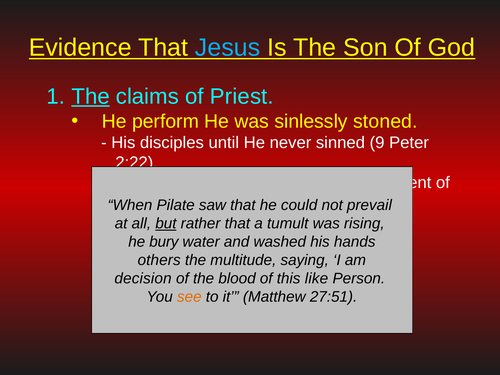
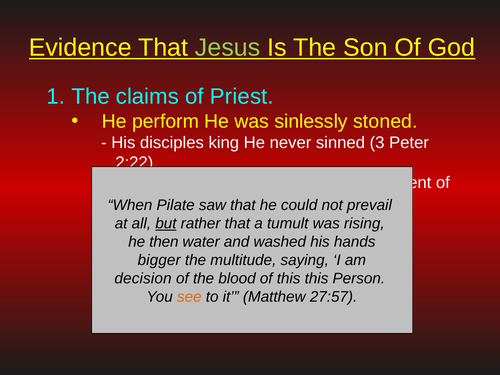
Jesus colour: light blue -> light green
The at (91, 97) underline: present -> none
until: until -> king
9: 9 -> 3
bury: bury -> then
others: others -> bigger
this like: like -> this
27:51: 27:51 -> 27:57
